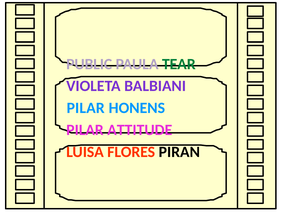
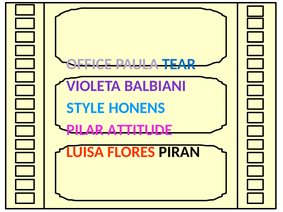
PUBLIC: PUBLIC -> OFFICE
TEAR colour: green -> blue
PILAR at (86, 108): PILAR -> STYLE
